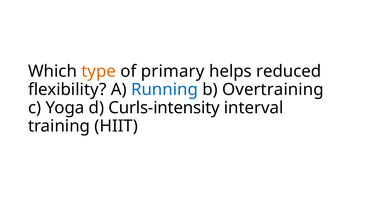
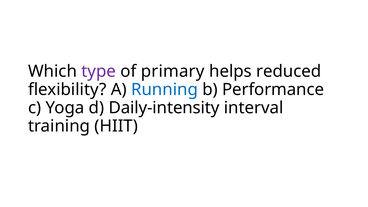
type colour: orange -> purple
Overtraining: Overtraining -> Performance
Curls-intensity: Curls-intensity -> Daily-intensity
